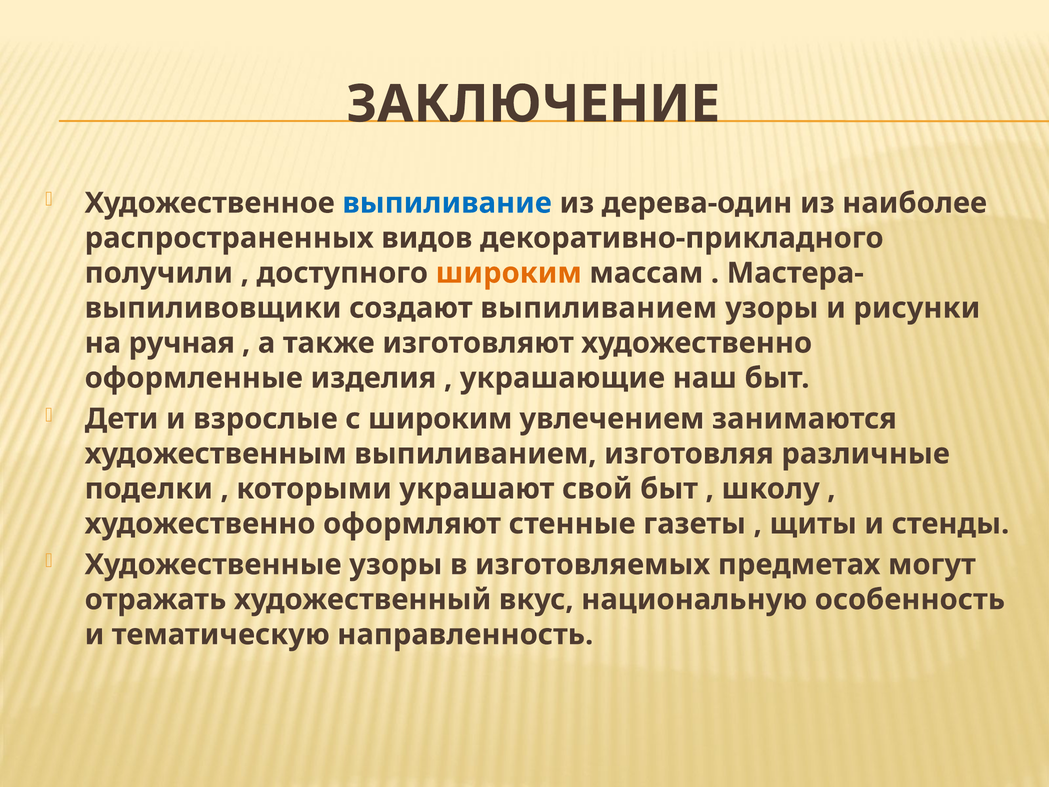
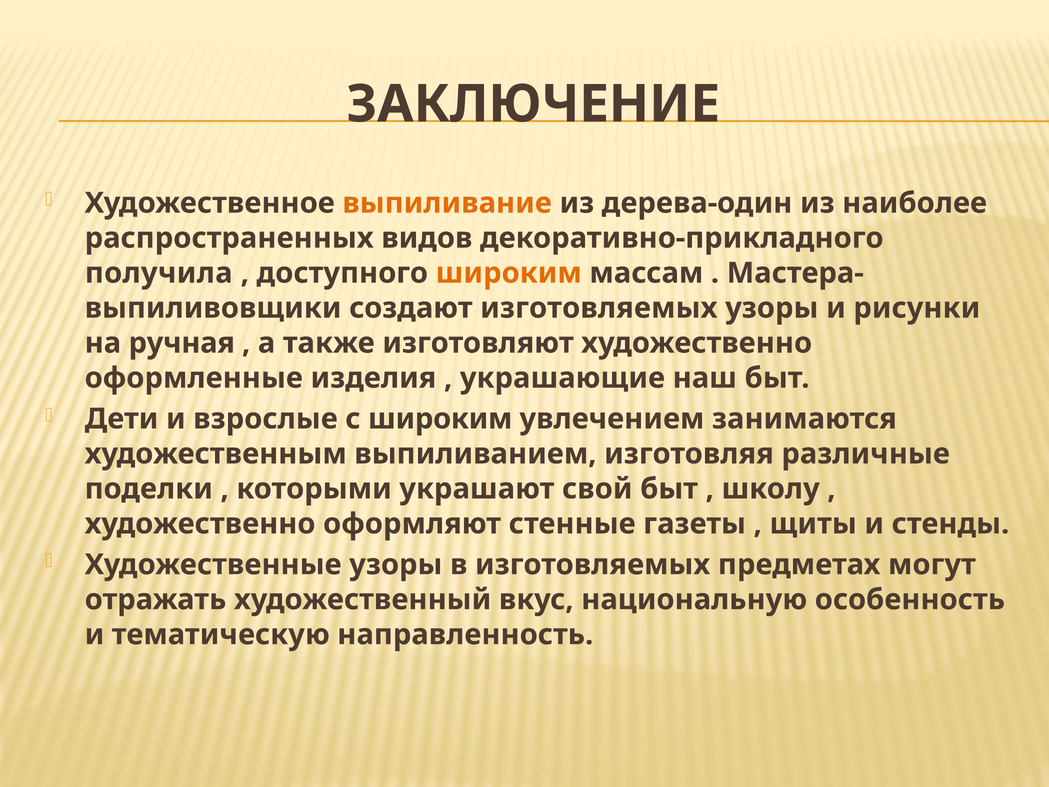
выпиливание colour: blue -> orange
получили: получили -> получила
создают выпиливанием: выпиливанием -> изготовляемых
